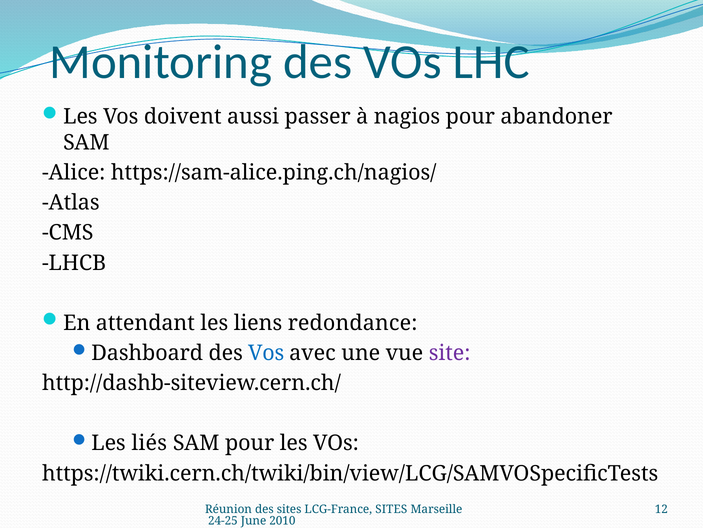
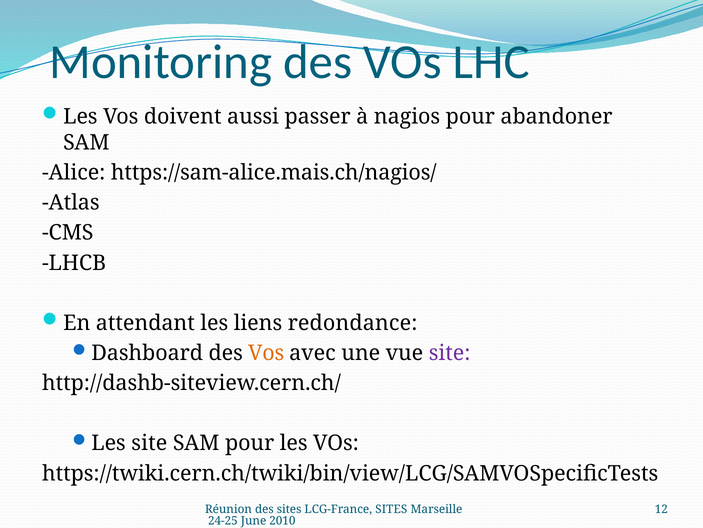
https://sam-alice.ping.ch/nagios/: https://sam-alice.ping.ch/nagios/ -> https://sam-alice.mais.ch/nagios/
Vos at (266, 353) colour: blue -> orange
Les liés: liés -> site
